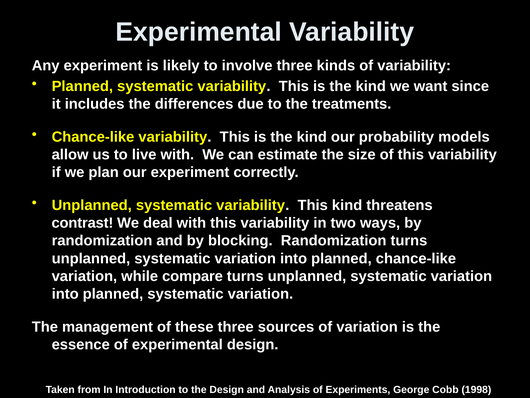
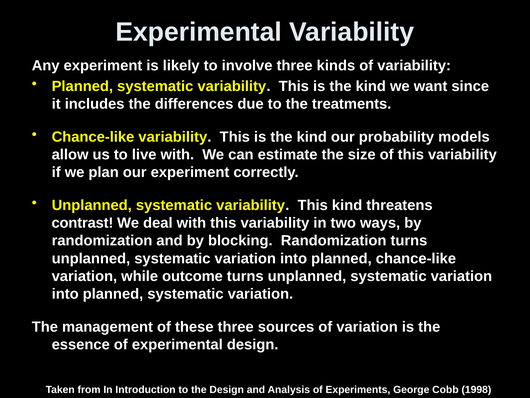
compare: compare -> outcome
